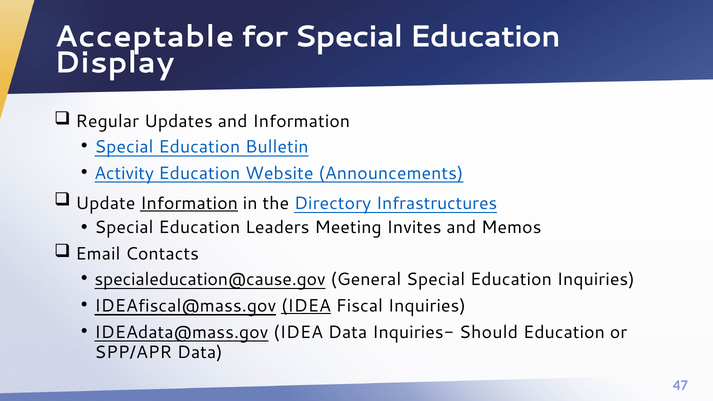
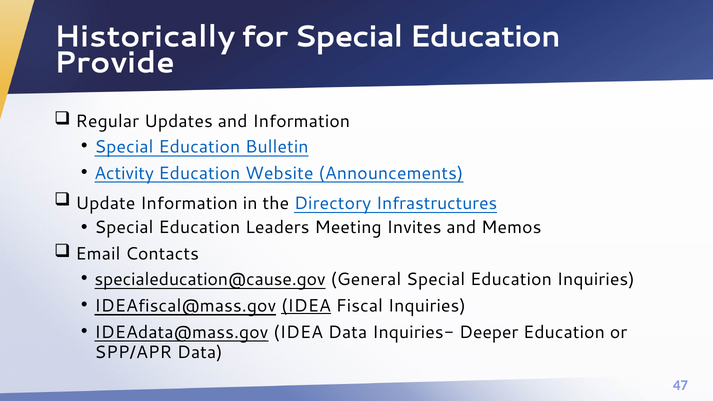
Acceptable: Acceptable -> Historically
Display: Display -> Provide
Information at (189, 203) underline: present -> none
Should: Should -> Deeper
